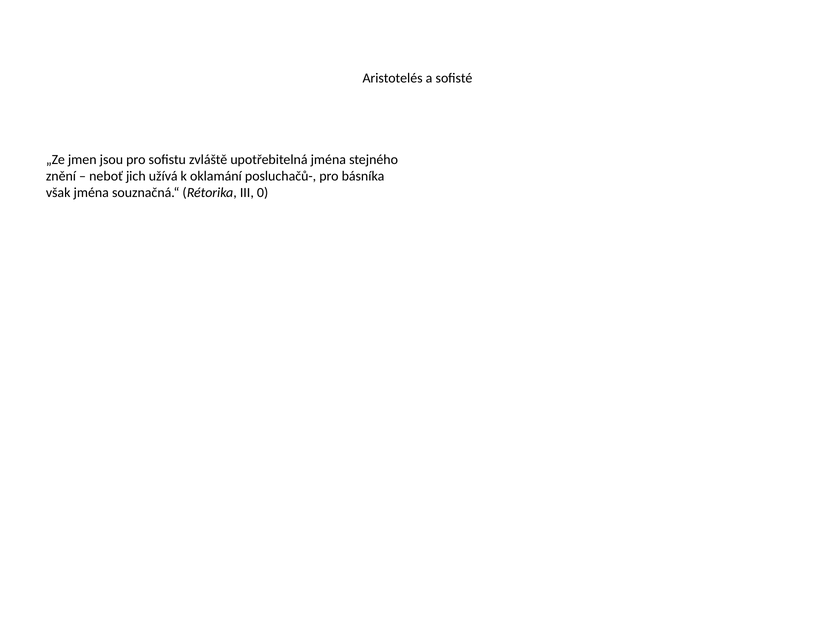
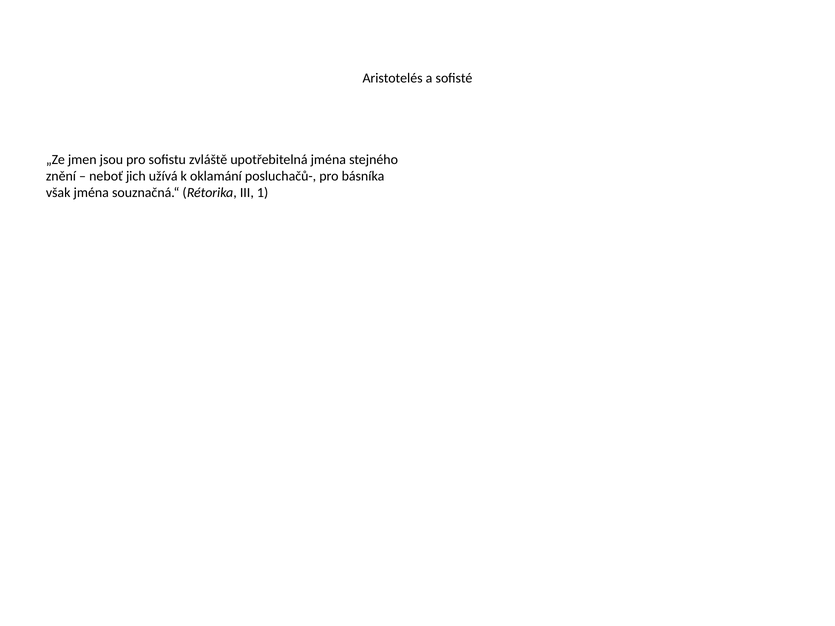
0: 0 -> 1
